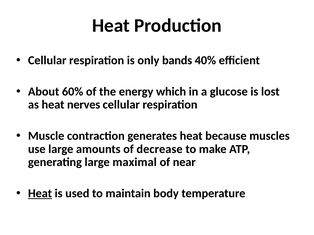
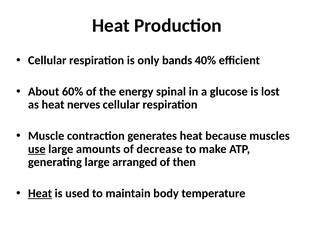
which: which -> spinal
use underline: none -> present
maximal: maximal -> arranged
near: near -> then
